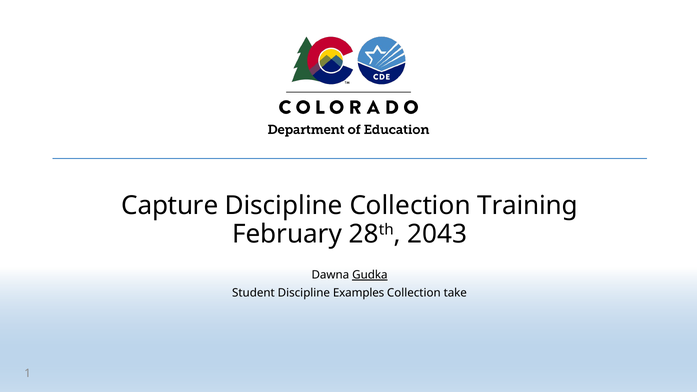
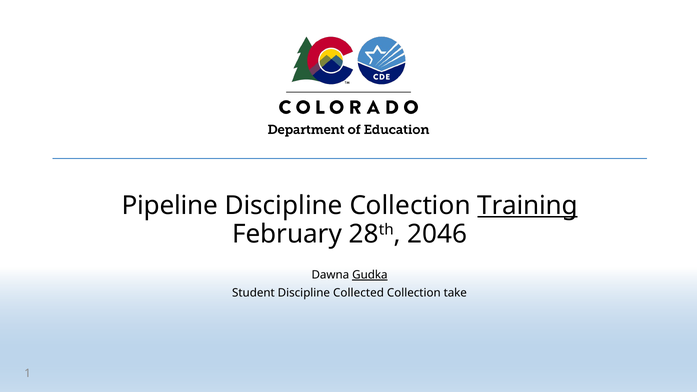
Capture: Capture -> Pipeline
Training underline: none -> present
2043: 2043 -> 2046
Examples: Examples -> Collected
